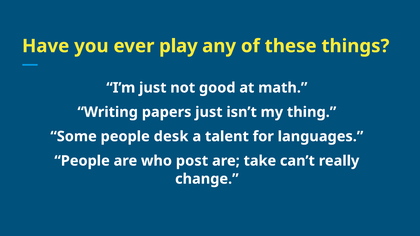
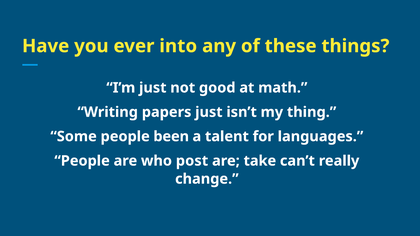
play: play -> into
desk: desk -> been
